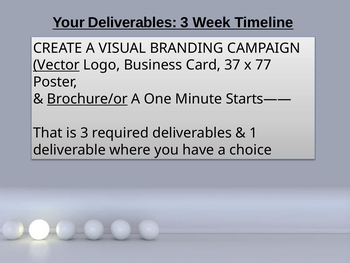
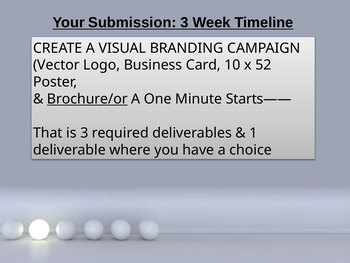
Your Deliverables: Deliverables -> Submission
Vector underline: present -> none
37: 37 -> 10
77: 77 -> 52
